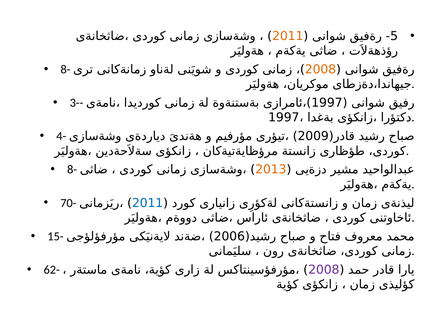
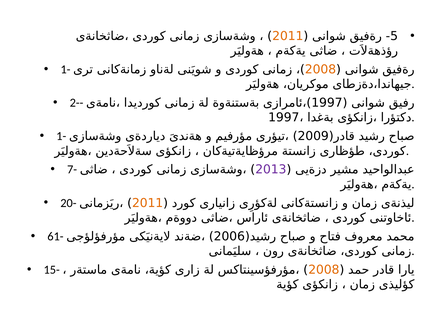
8- at (65, 69): 8- -> 1-
3--: 3-- -> 2--
4- at (61, 136): 4- -> 1-
8- at (72, 169): 8- -> 7-
2013 colour: orange -> purple
70-: 70- -> 20-
2011 at (148, 203) colour: blue -> orange
15-: 15- -> 61-
62-: 62- -> 15-
2008 at (324, 269) colour: purple -> orange
